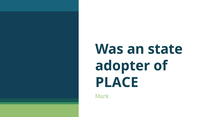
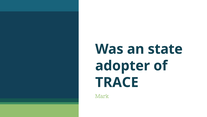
PLACE: PLACE -> TRACE
